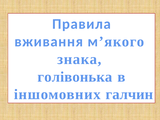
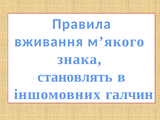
голівонька: голівонька -> становлять
